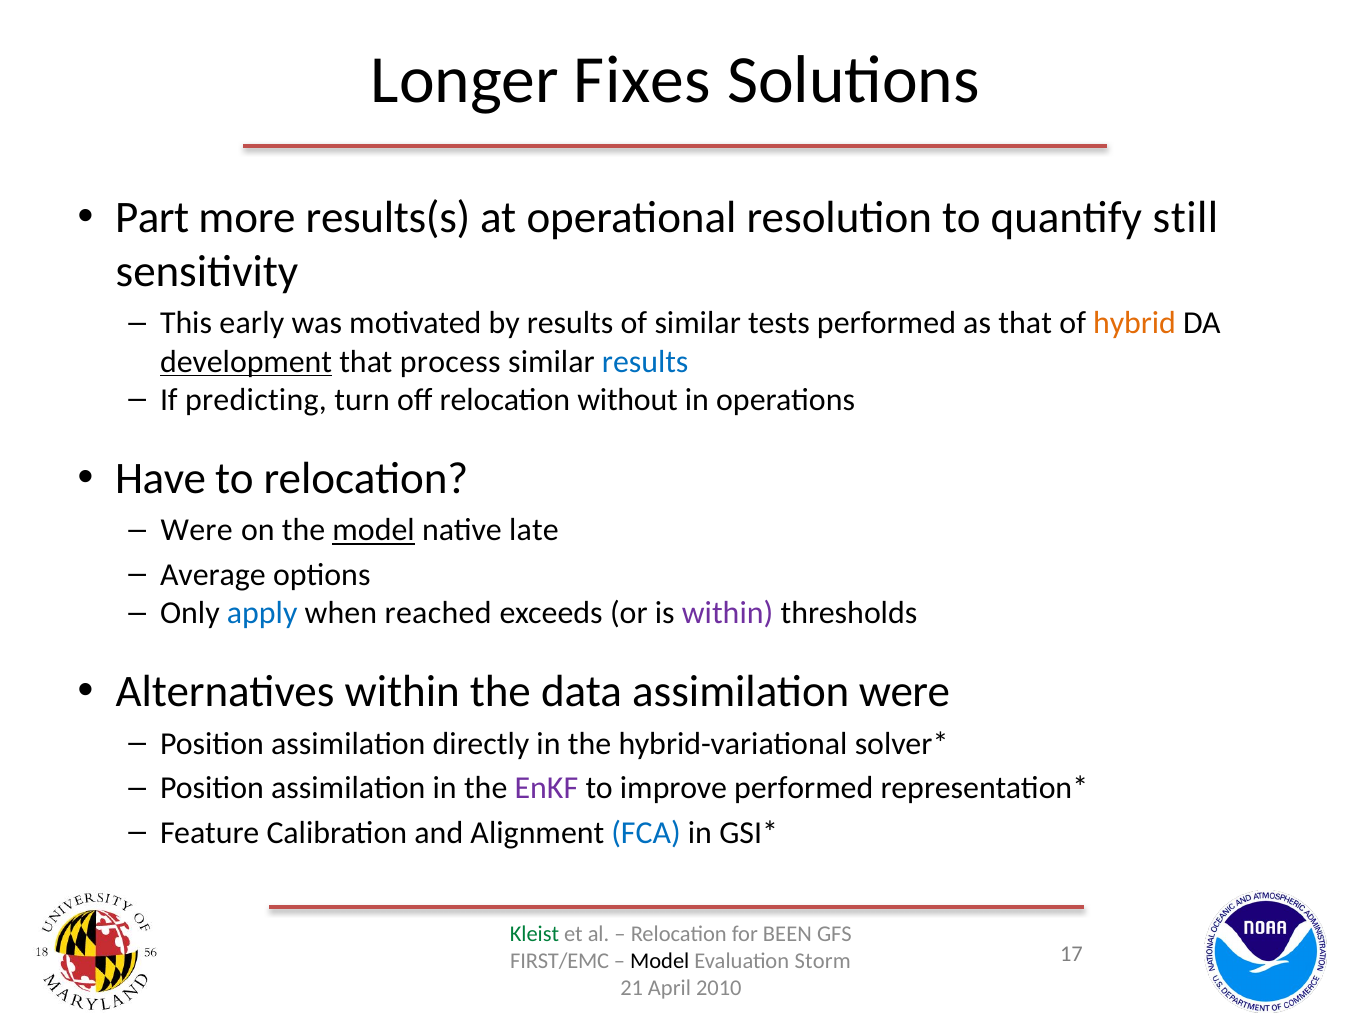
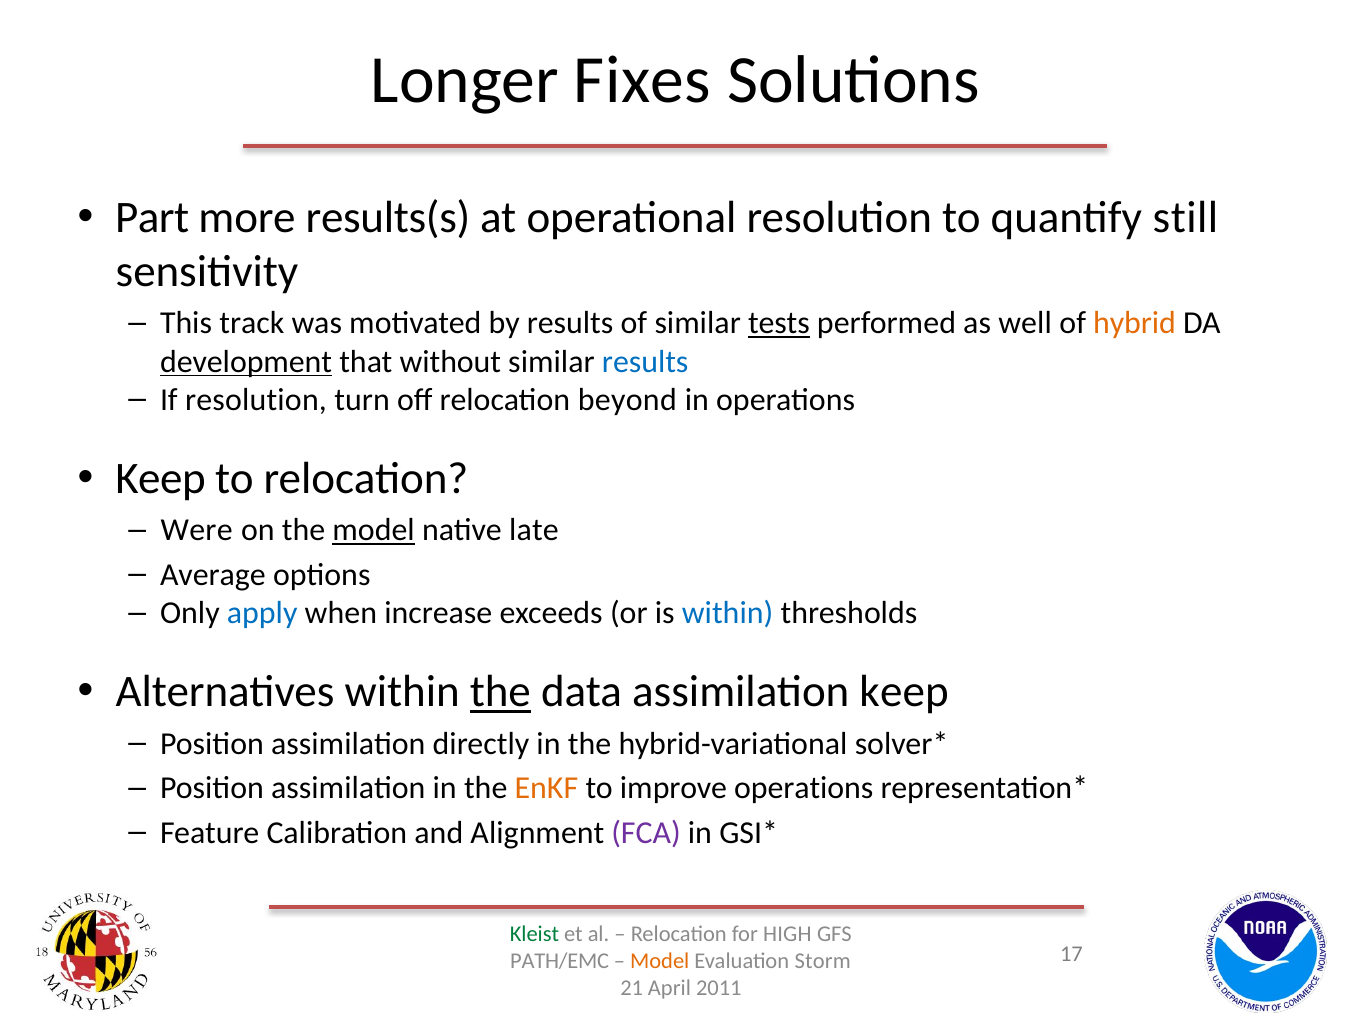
early: early -> track
tests underline: none -> present
as that: that -> well
process: process -> without
If predicting: predicting -> resolution
without: without -> beyond
Have at (161, 479): Have -> Keep
reached: reached -> increase
within at (728, 614) colour: purple -> blue
the at (500, 692) underline: none -> present
assimilation were: were -> keep
EnKF colour: purple -> orange
improve performed: performed -> operations
FCA colour: blue -> purple
BEEN: BEEN -> HIGH
FIRST/EMC: FIRST/EMC -> PATH/EMC
Model at (660, 962) colour: black -> orange
2010: 2010 -> 2011
